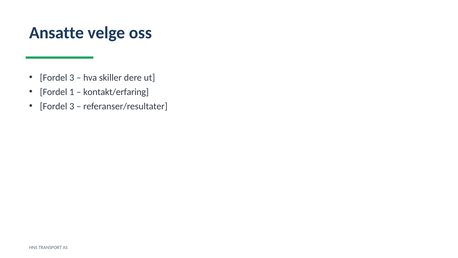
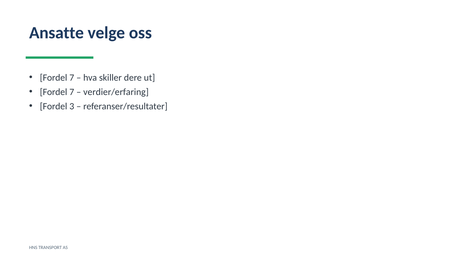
3 at (72, 78): 3 -> 7
1 at (72, 92): 1 -> 7
kontakt/erfaring: kontakt/erfaring -> verdier/erfaring
